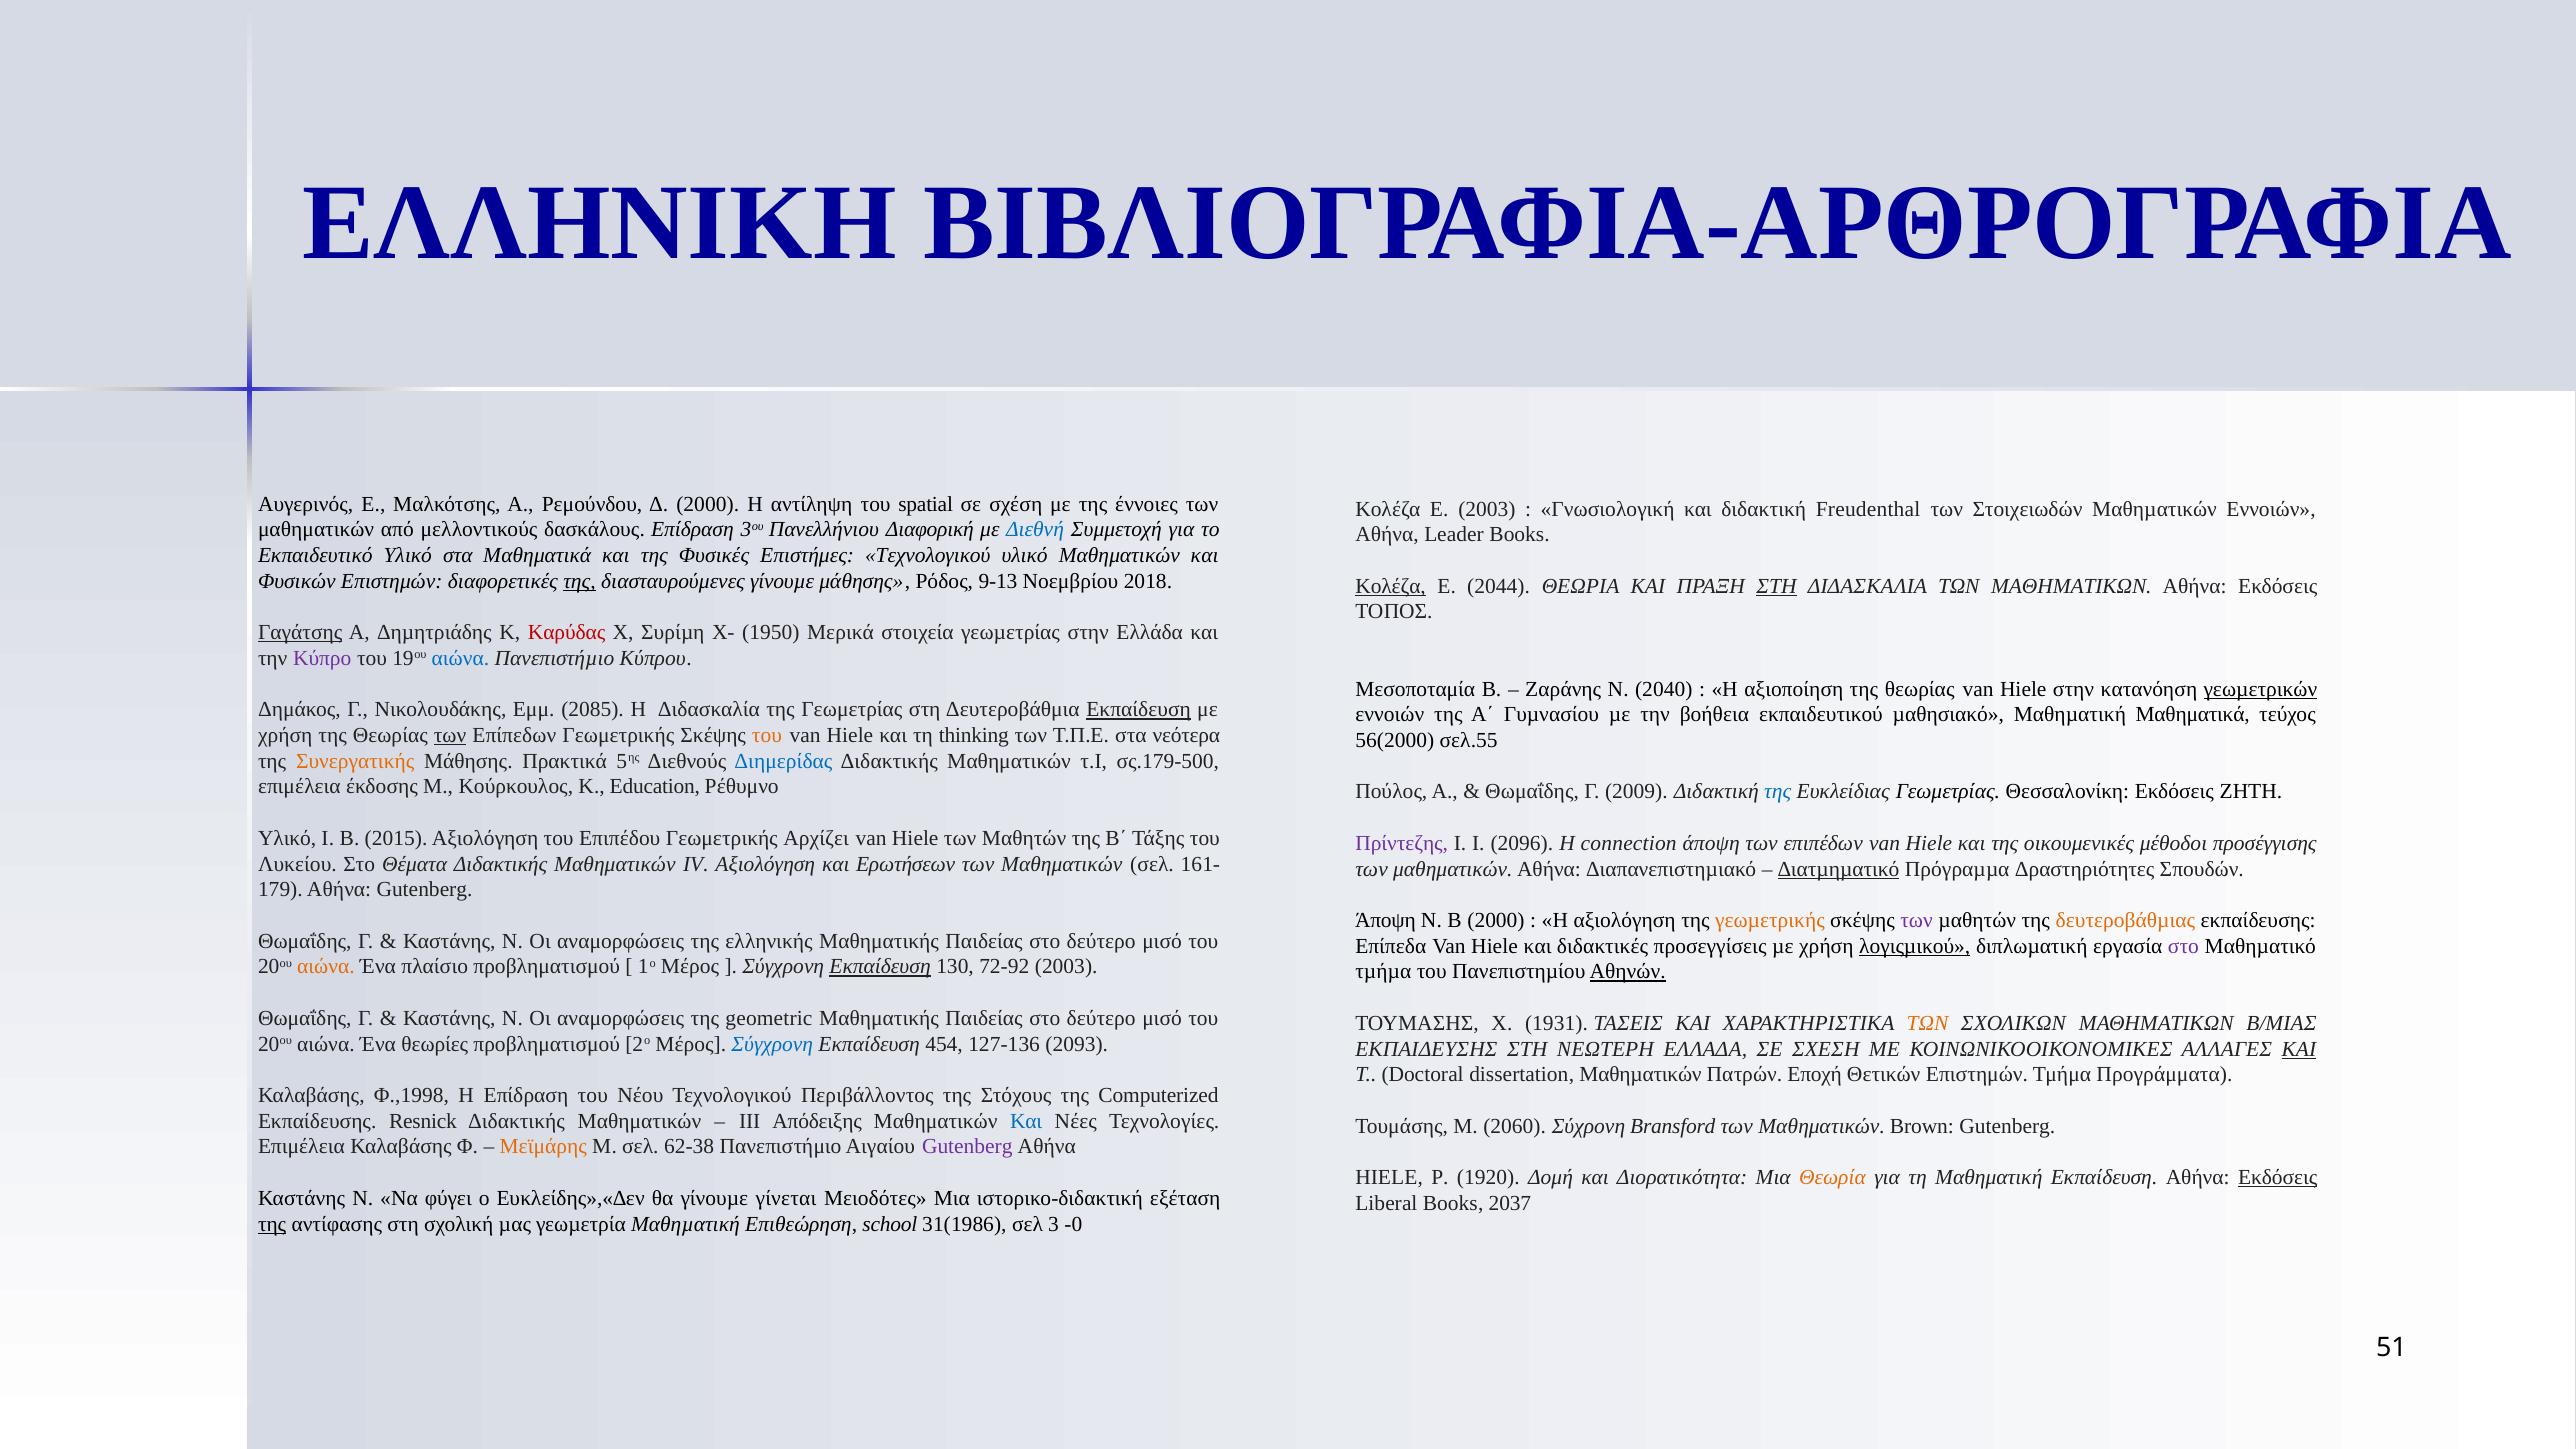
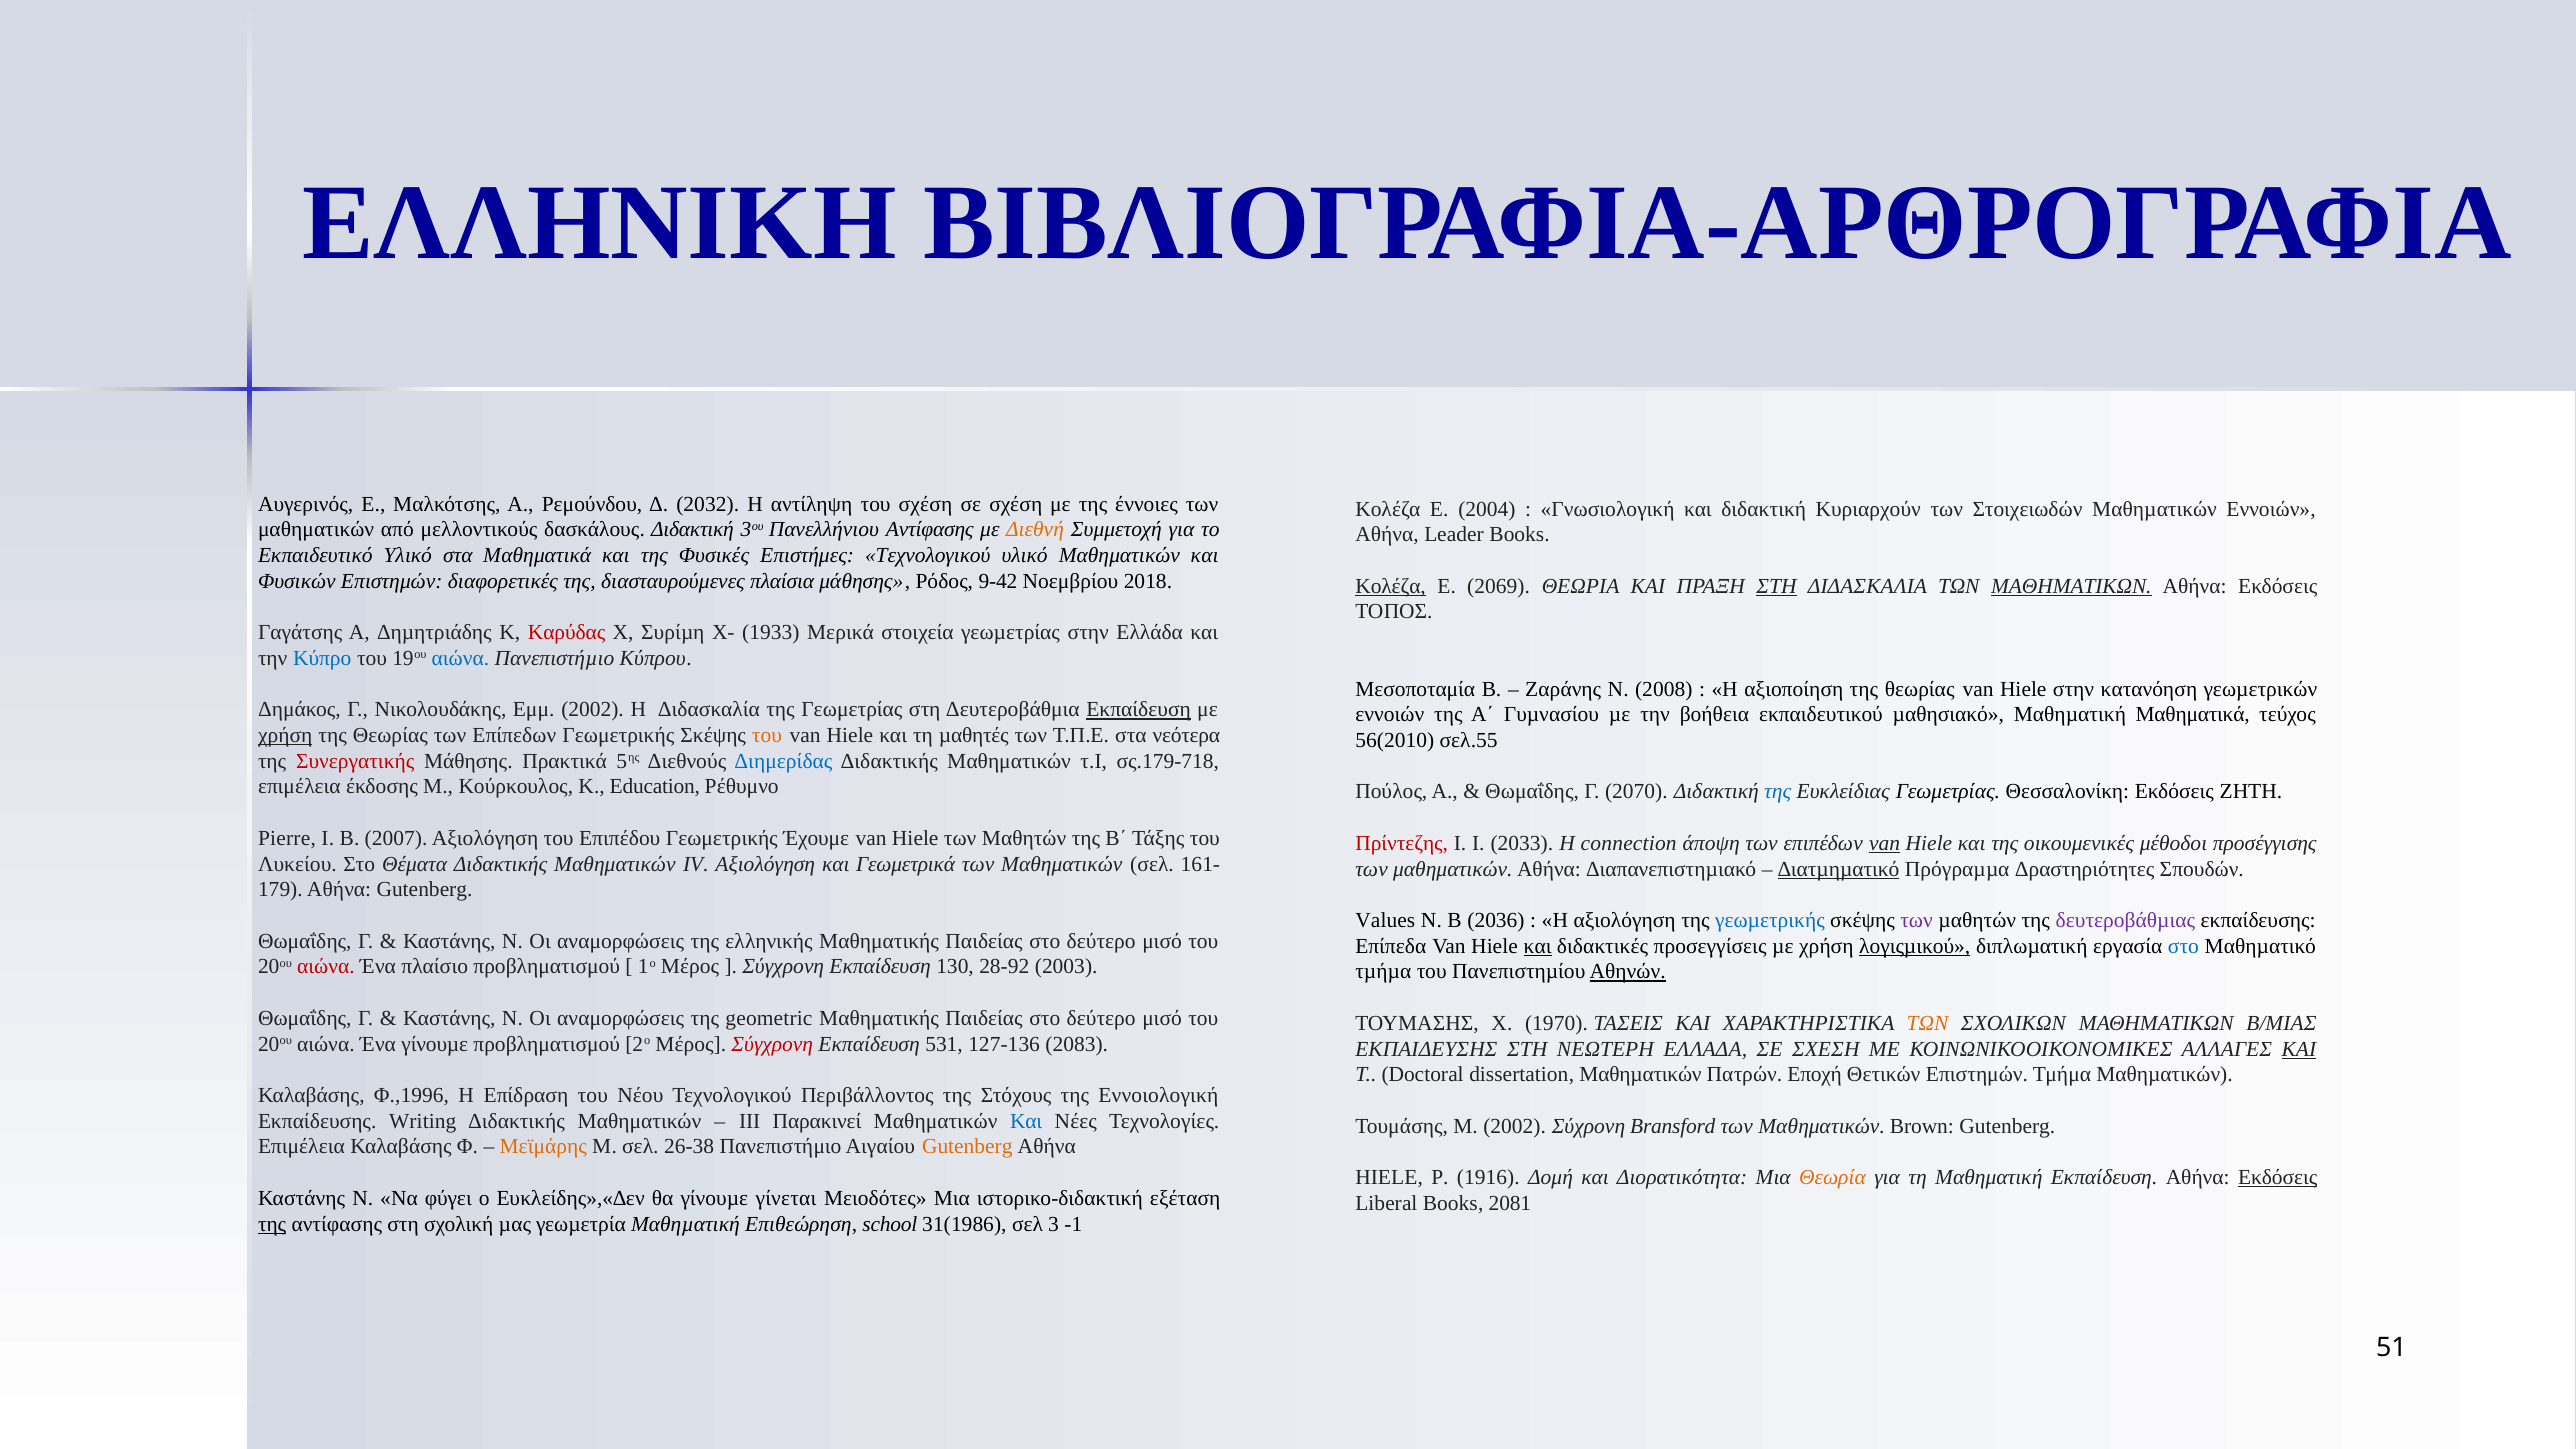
Δ 2000: 2000 -> 2032
του spatial: spatial -> σχέση
Ε 2003: 2003 -> 2004
Freudenthal: Freudenthal -> Κυριαρχούν
δασκάλους Επίδραση: Επίδραση -> Διδακτική
Πανελλήνιου Διαφορική: Διαφορική -> Αντίφασης
Διεθνή colour: blue -> orange
της at (579, 581) underline: present -> none
διασταυρούμενες γίνουµε: γίνουµε -> πλαίσια
9-13: 9-13 -> 9-42
2044: 2044 -> 2069
ΜΑΘΗΜΑΤΙΚΩΝ at (2071, 586) underline: none -> present
Γαγάτσης underline: present -> none
1950: 1950 -> 1933
Κύπρο colour: purple -> blue
2040: 2040 -> 2008
γεωµετρικών underline: present -> none
Εμμ 2085: 2085 -> 2002
χρήση at (285, 735) underline: none -> present
των at (450, 735) underline: present -> none
thinking: thinking -> µαθητές
56(2000: 56(2000 -> 56(2010
Συνεργατικής colour: orange -> red
σς.179-500: σς.179-500 -> σς.179-718
2009: 2009 -> 2070
Υλικό at (287, 838): Υλικό -> Pierre
2015: 2015 -> 2007
Αρχίζει: Αρχίζει -> Έχουμε
Πρίντεζης colour: purple -> red
2096: 2096 -> 2033
van at (1885, 843) underline: none -> present
Ερωτήσεων: Ερωτήσεων -> Γεωμετρικά
Άποψη at (1385, 920): Άποψη -> Values
Β 2000: 2000 -> 2036
γεωµετρικής at (1770, 920) colour: orange -> blue
δευτεροβάθµιας colour: orange -> purple
και at (1538, 946) underline: none -> present
στο at (2183, 946) colour: purple -> blue
αιώνα at (326, 967) colour: orange -> red
Εκπαίδευση at (880, 967) underline: present -> none
72-92: 72-92 -> 28-92
1931: 1931 -> 1970
Ένα θεωρίες: θεωρίες -> γίνουµε
Σύγχρονη at (772, 1044) colour: blue -> red
454: 454 -> 531
2093: 2093 -> 2083
Τμήμα Προγράμματα: Προγράμματα -> Μαθηµατικών
Φ.,1998: Φ.,1998 -> Φ.,1996
Computerized: Computerized -> Εννοιολογική
Resnick: Resnick -> Writing
Απόδειξης: Απόδειξης -> Παρακινεί
Μ 2060: 2060 -> 2002
62-38: 62-38 -> 26-38
Gutenberg at (967, 1147) colour: purple -> orange
1920: 1920 -> 1916
2037: 2037 -> 2081
-0: -0 -> -1
